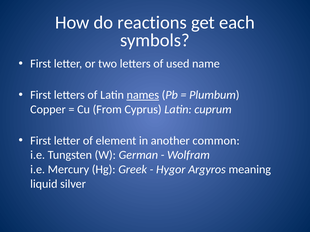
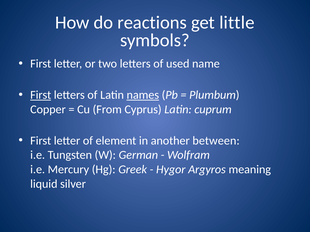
each: each -> little
First at (41, 95) underline: none -> present
common: common -> between
